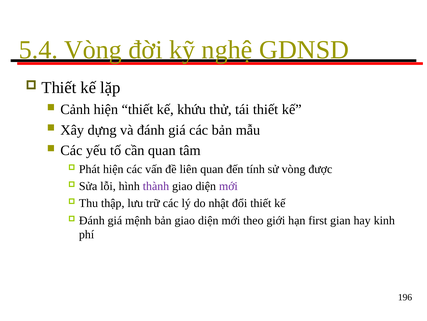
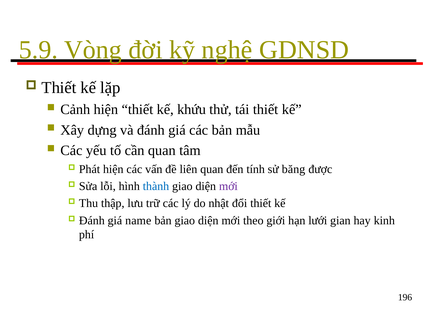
5.4: 5.4 -> 5.9
sử vòng: vòng -> băng
thành colour: purple -> blue
mệnh: mệnh -> name
first: first -> lưới
